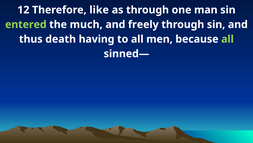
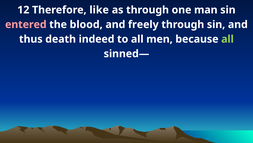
entered colour: light green -> pink
much: much -> blood
having: having -> indeed
